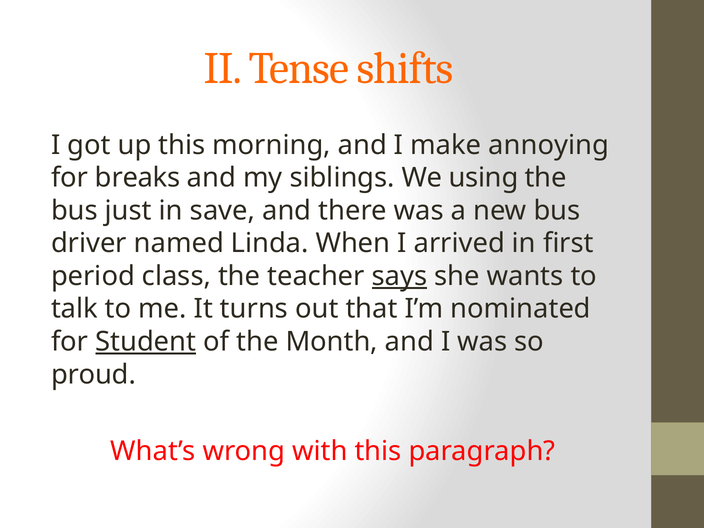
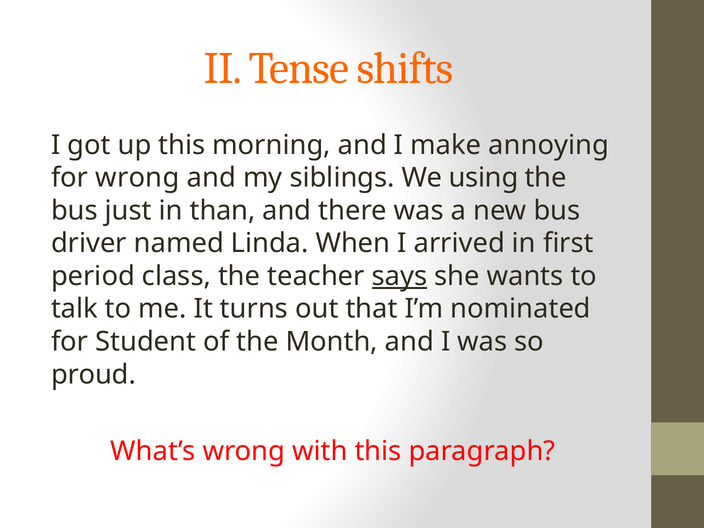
for breaks: breaks -> wrong
save: save -> than
Student underline: present -> none
